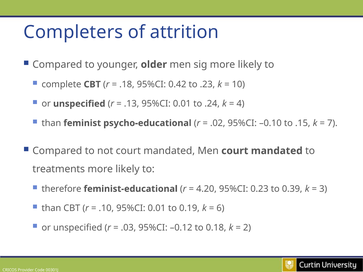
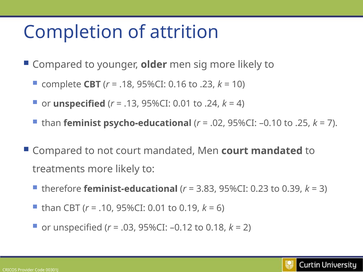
Completers: Completers -> Completion
0.42: 0.42 -> 0.16
.15: .15 -> .25
4.20: 4.20 -> 3.83
